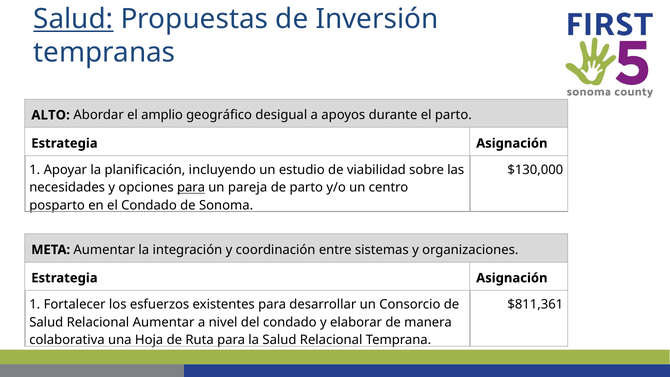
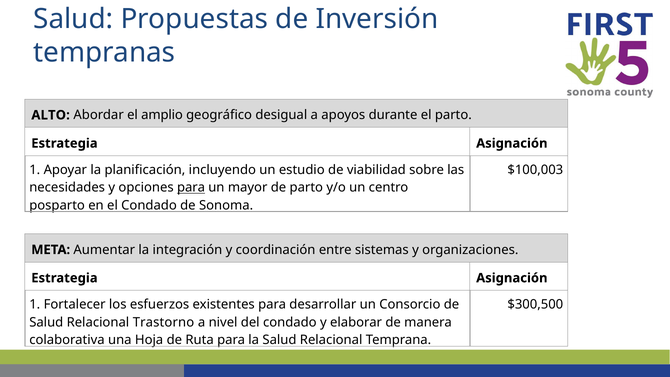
Salud at (73, 19) underline: present -> none
$130,000: $130,000 -> $100,003
pareja: pareja -> mayor
$811,361: $811,361 -> $300,500
Relacional Aumentar: Aumentar -> Trastorno
